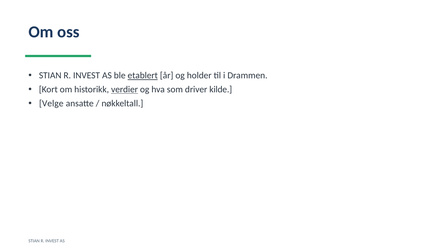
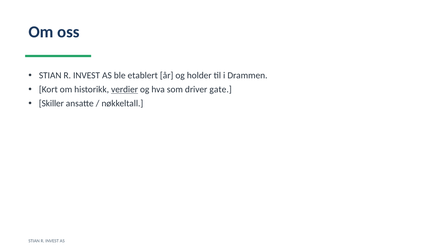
etablert underline: present -> none
kilde: kilde -> gate
Velge: Velge -> Skiller
